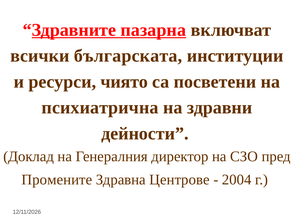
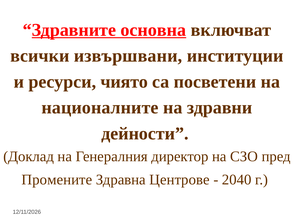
пазарна: пазарна -> основна
българската: българската -> извършвани
психиатрична: психиатрична -> националните
2004: 2004 -> 2040
